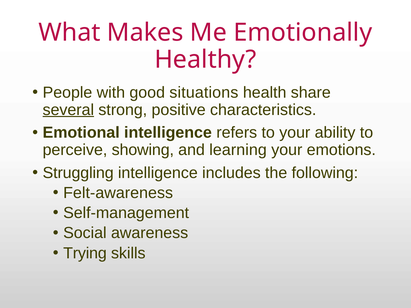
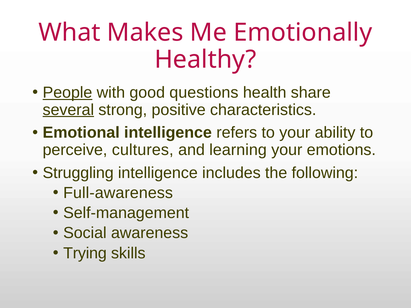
People underline: none -> present
situations: situations -> questions
showing: showing -> cultures
Felt-awareness: Felt-awareness -> Full-awareness
